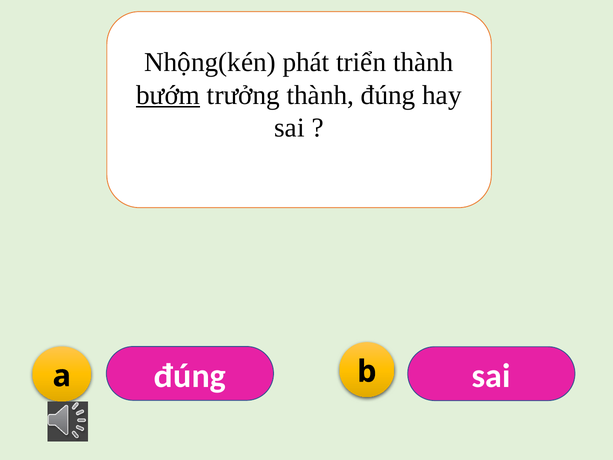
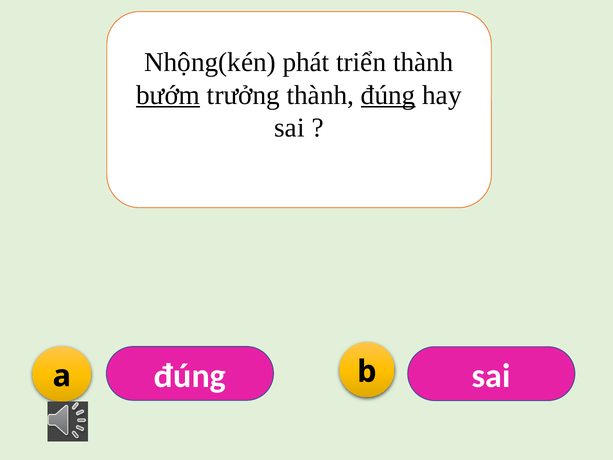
đúng at (388, 95) underline: none -> present
